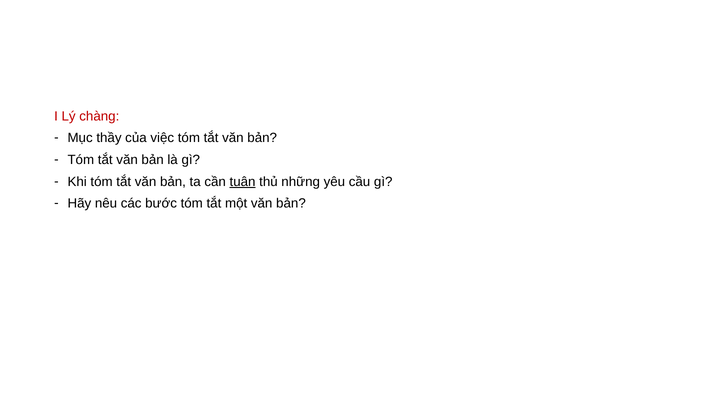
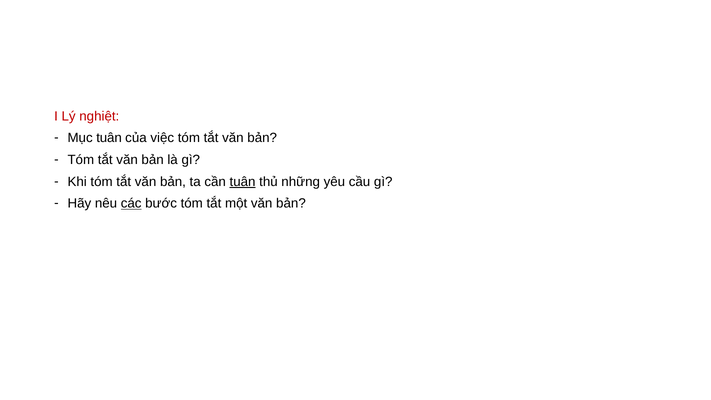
chàng: chàng -> nghiệt
Mục thầy: thầy -> tuân
các underline: none -> present
